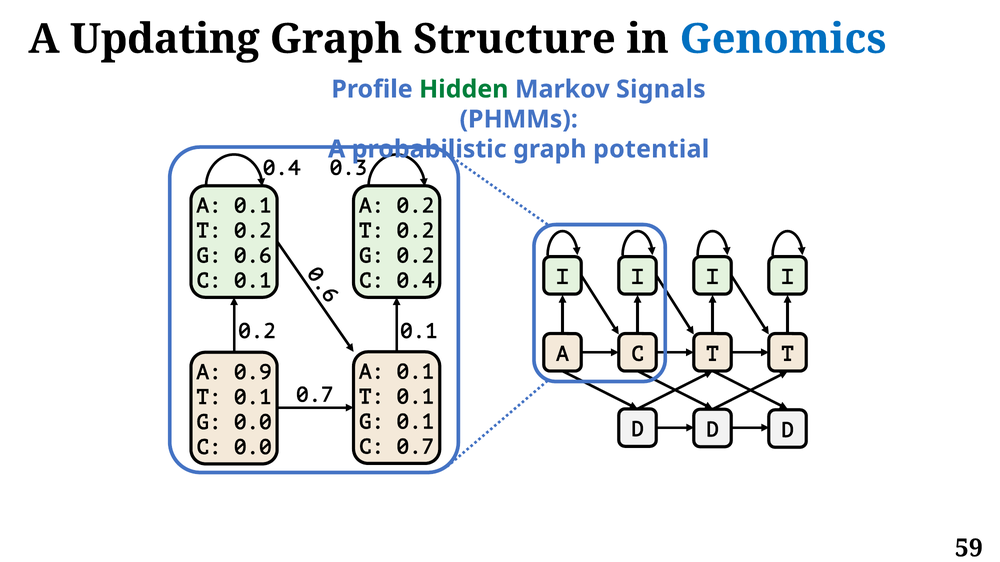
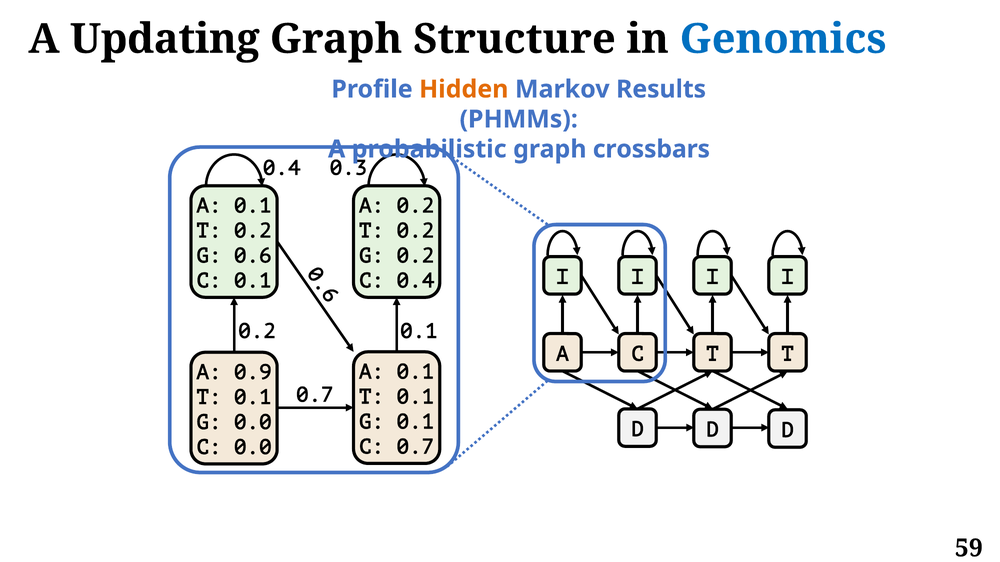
Hidden colour: green -> orange
Signals: Signals -> Results
potential: potential -> crossbars
